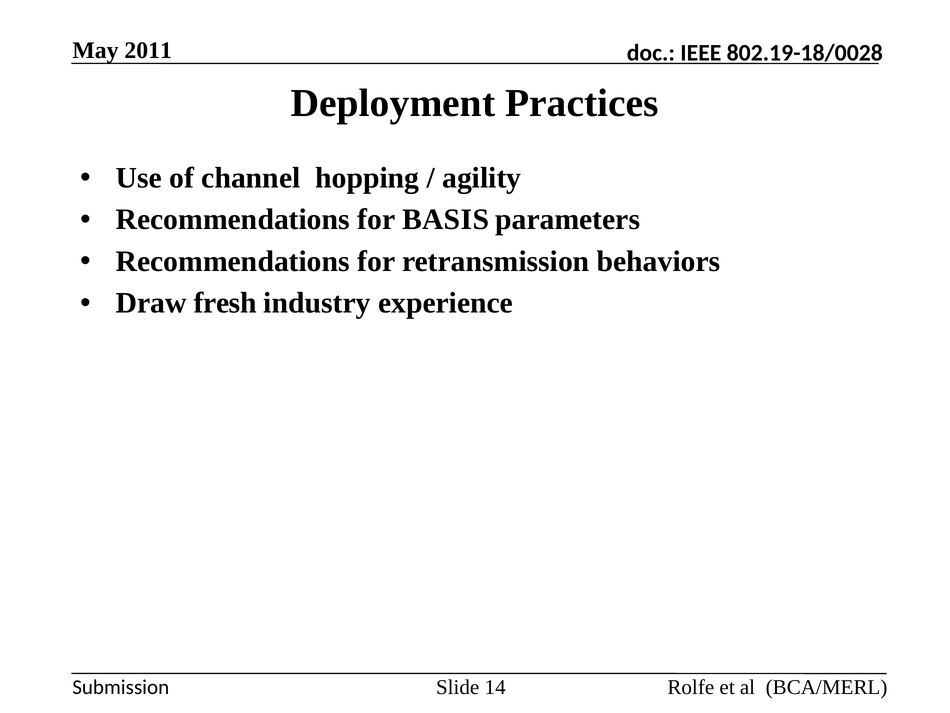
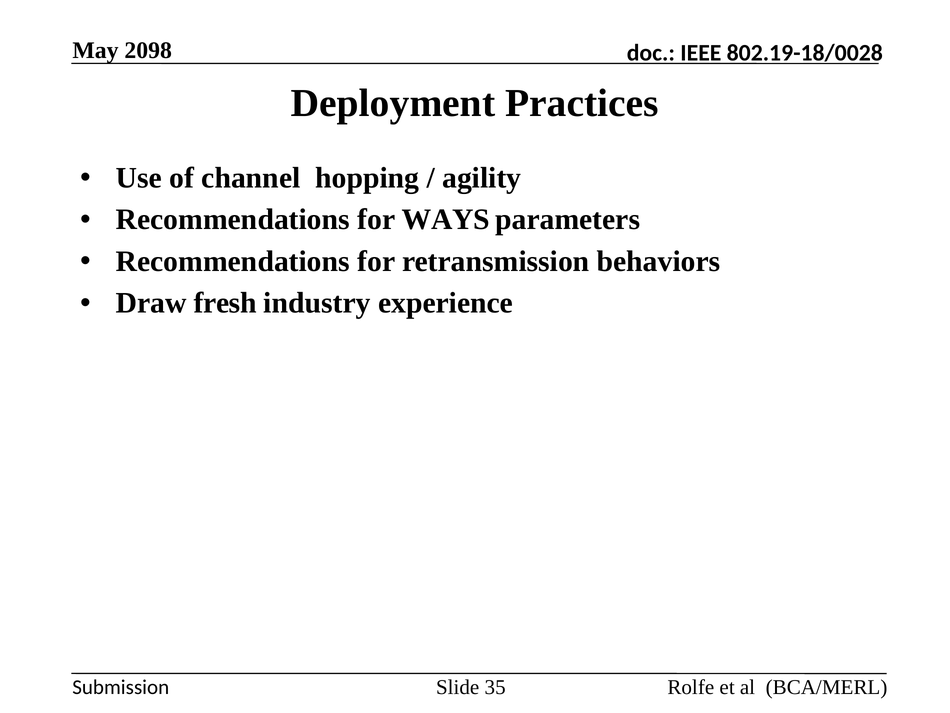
2011: 2011 -> 2098
BASIS: BASIS -> WAYS
14: 14 -> 35
